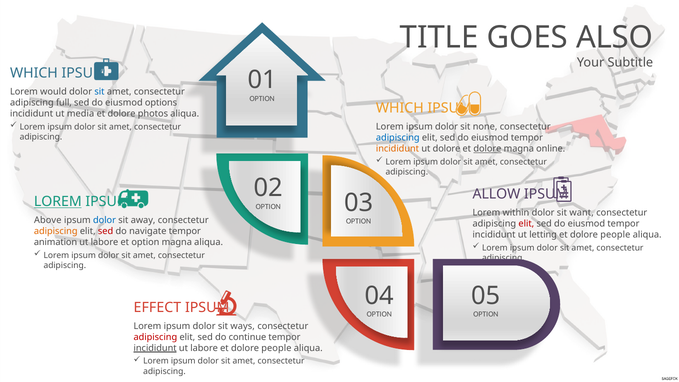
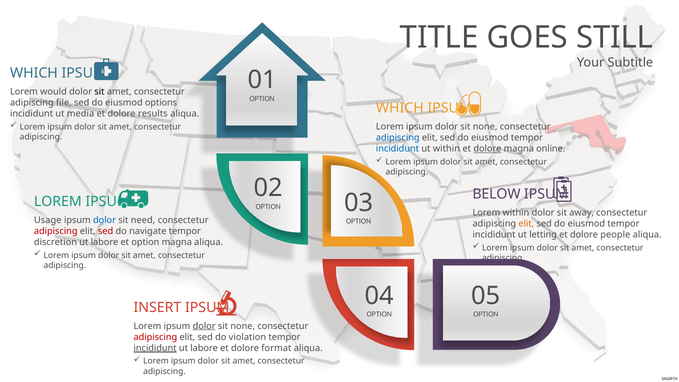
ALSO: ALSO -> STILL
sit at (99, 92) colour: blue -> black
full: full -> file
photos: photos -> results
incididunt at (398, 149) colour: orange -> blue
ut dolore: dolore -> within
ALLOW: ALLOW -> BELOW
LOREM at (58, 202) underline: present -> none
want: want -> away
Above: Above -> Usage
away: away -> need
elit at (526, 224) colour: red -> orange
adipiscing at (56, 231) colour: orange -> red
animation: animation -> discretion
EFFECT: EFFECT -> INSERT
dolor at (204, 326) underline: none -> present
ways at (243, 326): ways -> none
continue: continue -> violation
labore et dolore people: people -> format
